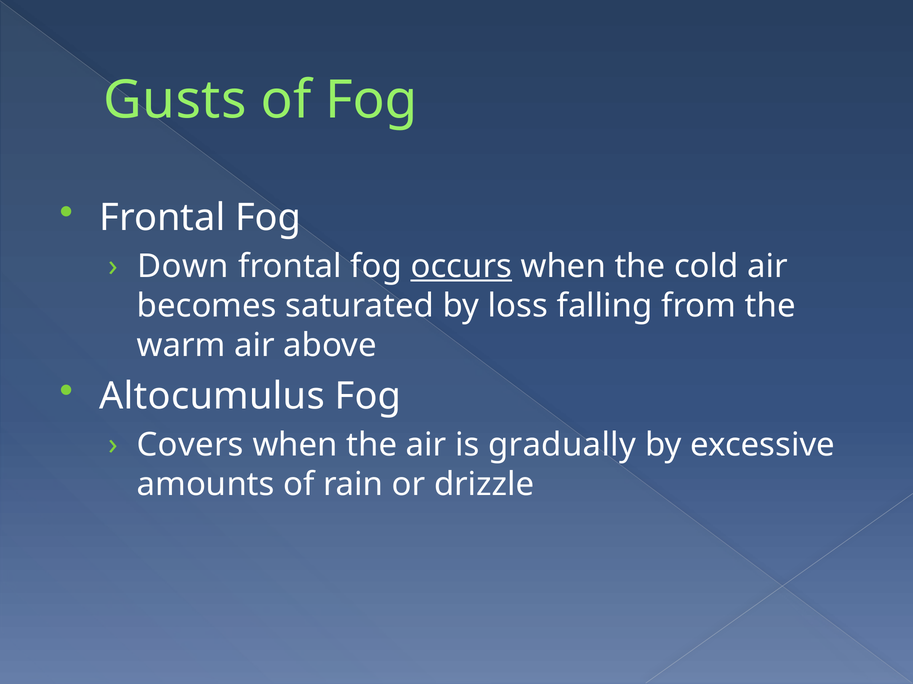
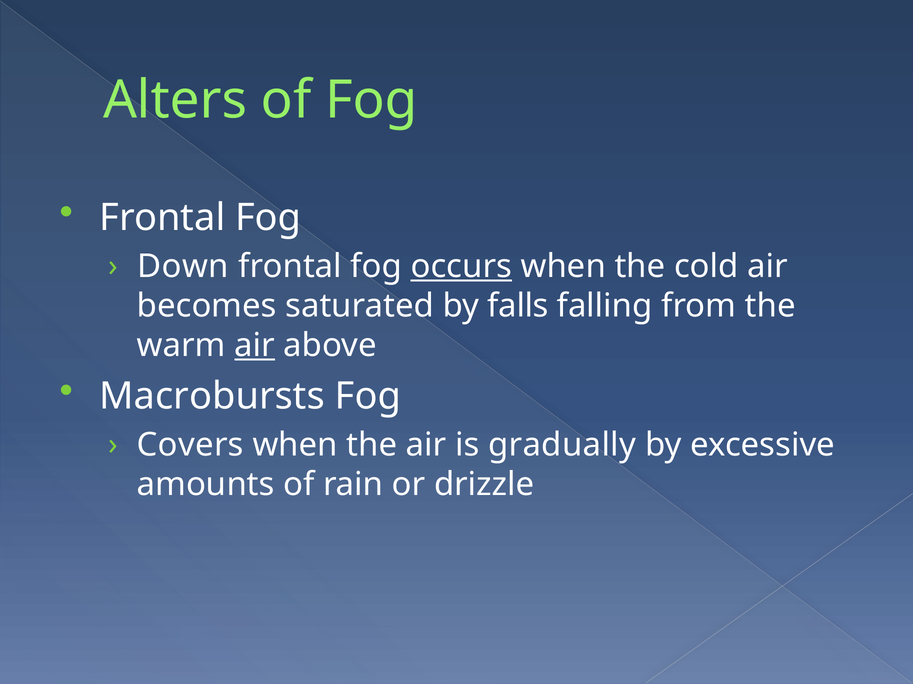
Gusts: Gusts -> Alters
loss: loss -> falls
air at (255, 346) underline: none -> present
Altocumulus: Altocumulus -> Macrobursts
